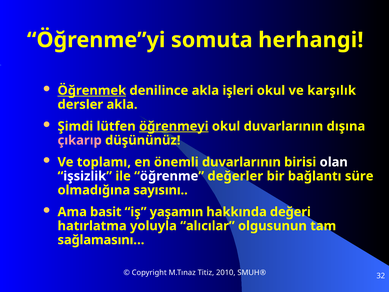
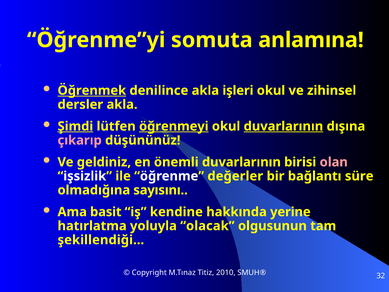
herhangi: herhangi -> anlamına
karşılık: karşılık -> zihinsel
Şimdi underline: none -> present
duvarlarının at (283, 126) underline: none -> present
toplamı: toplamı -> geldiniz
olan colour: white -> pink
yaşamın: yaşamın -> kendine
değeri: değeri -> yerine
alıcılar: alıcılar -> olacak
sağlamasını…: sağlamasını… -> şekillendiği…
